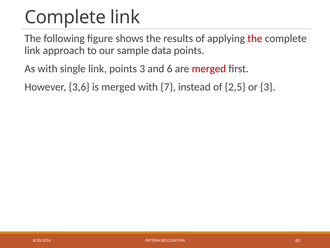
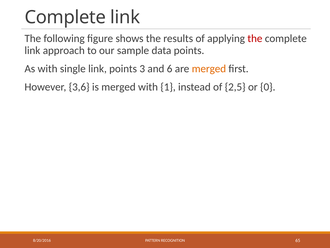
merged at (209, 69) colour: red -> orange
7: 7 -> 1
or 3: 3 -> 0
